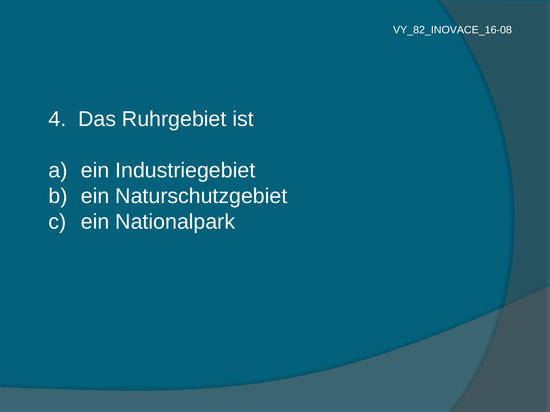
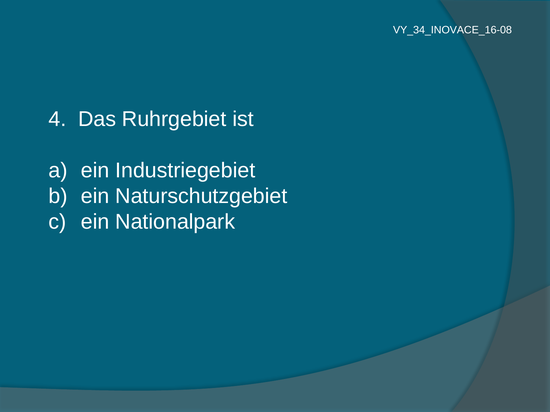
VY_82_INOVACE_16-08: VY_82_INOVACE_16-08 -> VY_34_INOVACE_16-08
